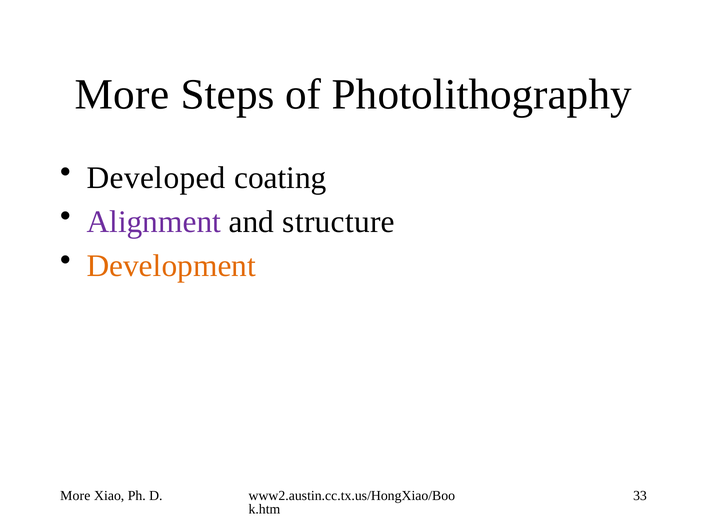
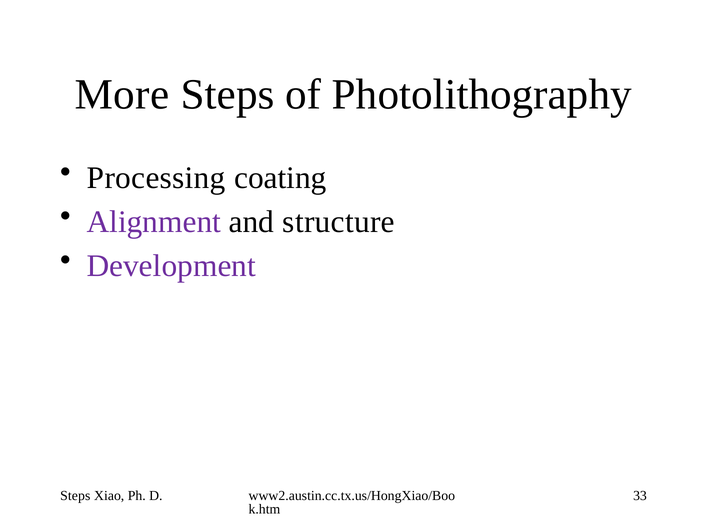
Developed: Developed -> Processing
Development colour: orange -> purple
More at (75, 496): More -> Steps
